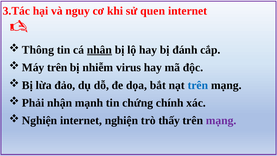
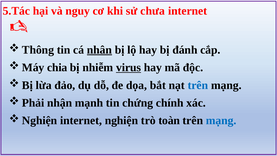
3.Tác: 3.Tác -> 5.Tác
quen: quen -> chưa
Máy trên: trên -> chia
virus underline: none -> present
thấy: thấy -> toàn
mạng at (221, 120) colour: purple -> blue
